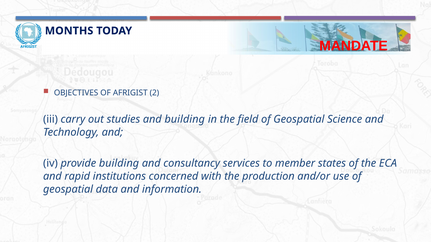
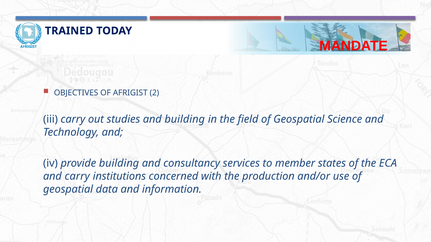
MONTHS: MONTHS -> TRAINED
and rapid: rapid -> carry
